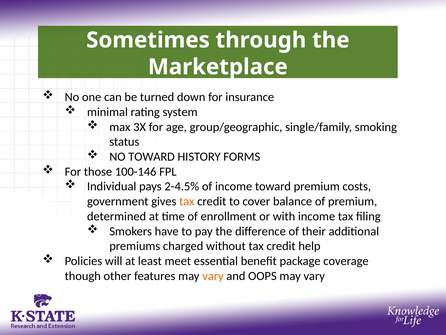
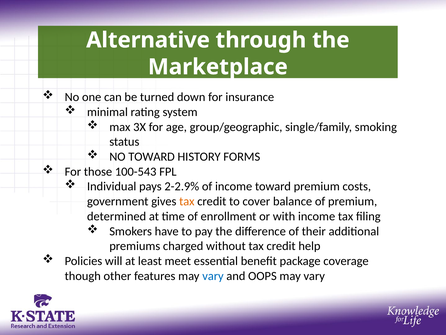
Sometimes: Sometimes -> Alternative
100-146: 100-146 -> 100-543
2-4.5%: 2-4.5% -> 2-2.9%
vary at (213, 276) colour: orange -> blue
